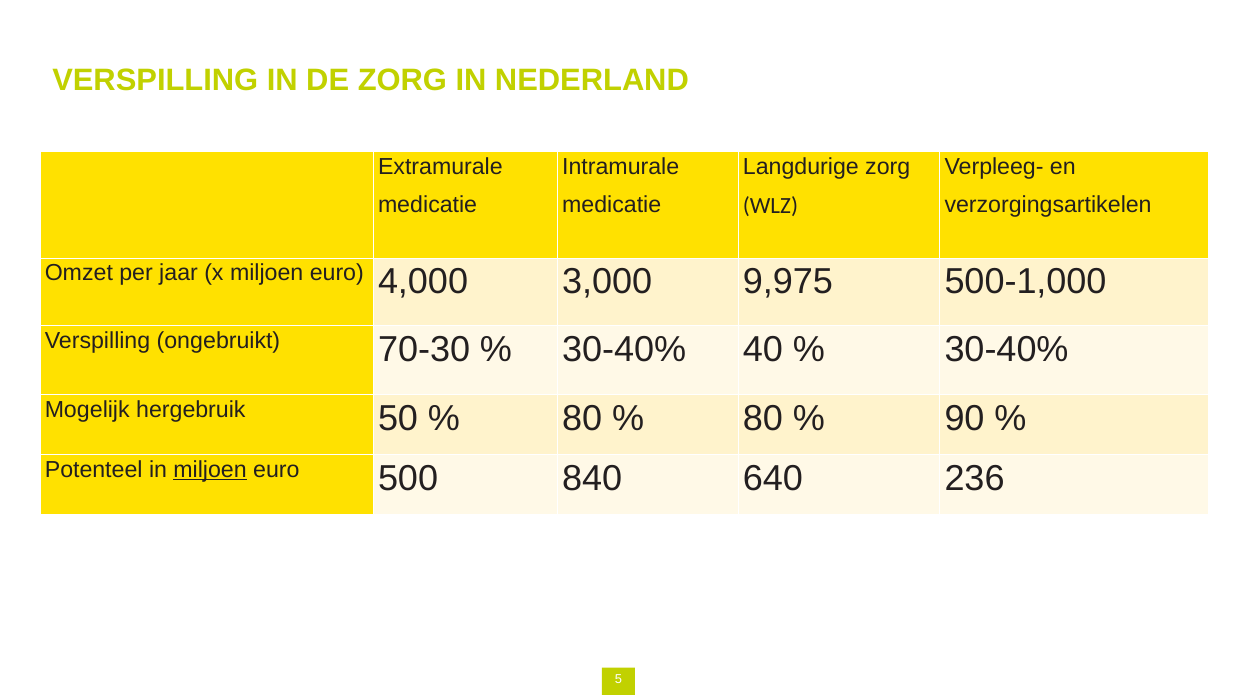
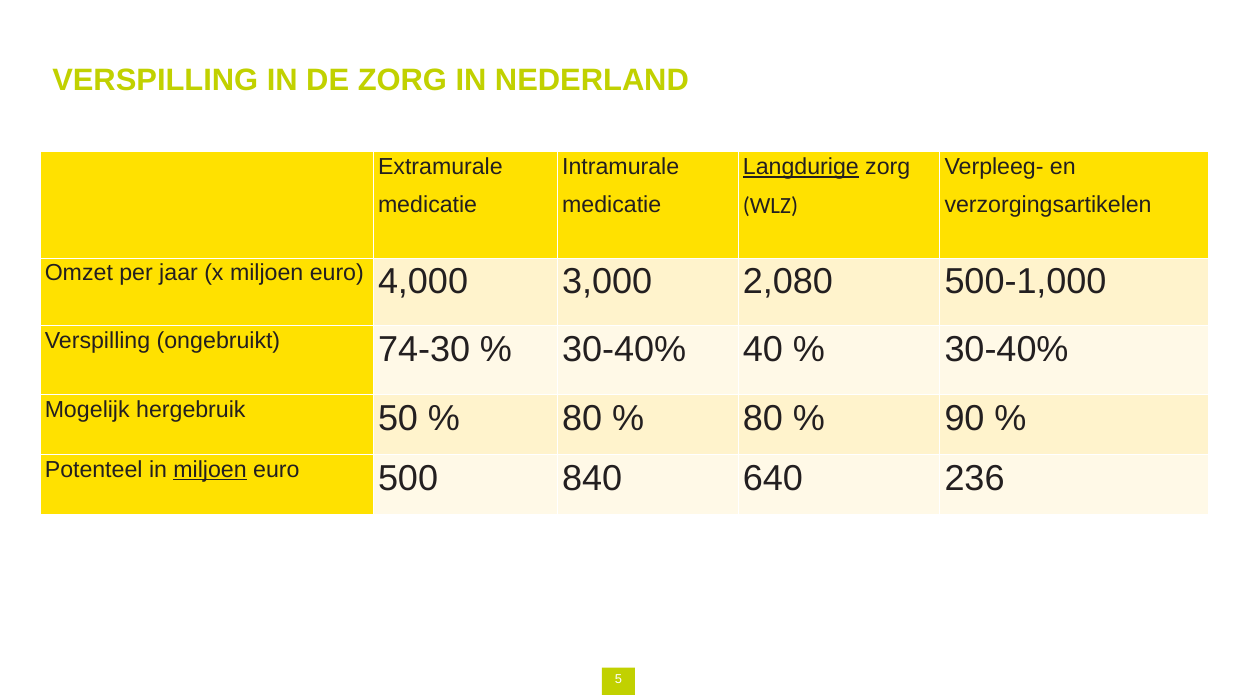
Langdurige underline: none -> present
9,975: 9,975 -> 2,080
70-30: 70-30 -> 74-30
